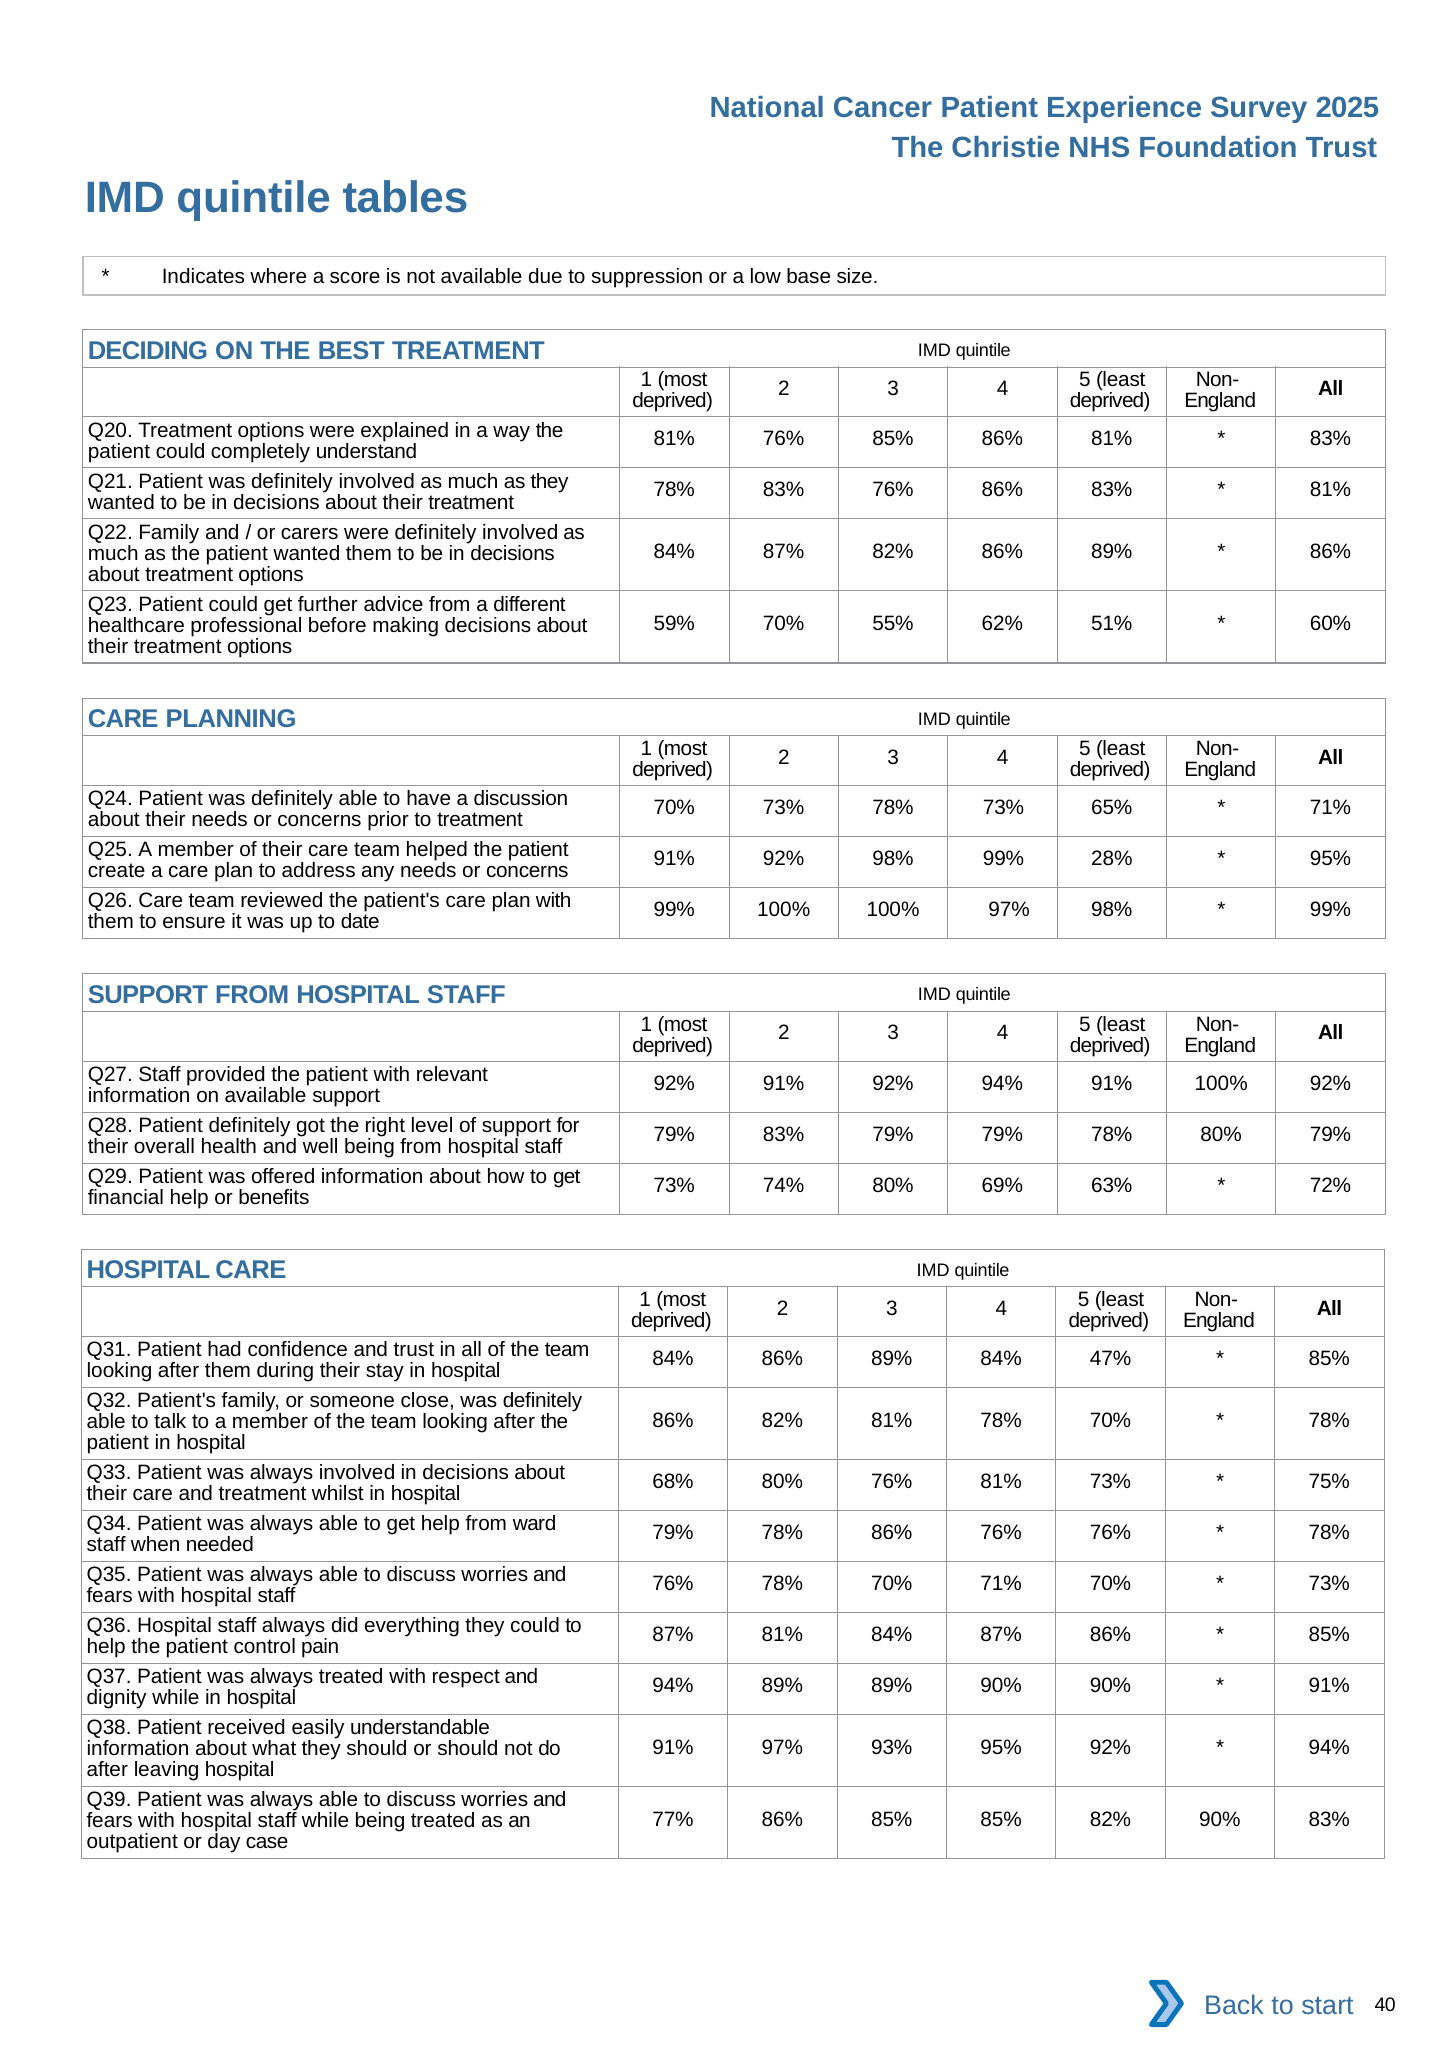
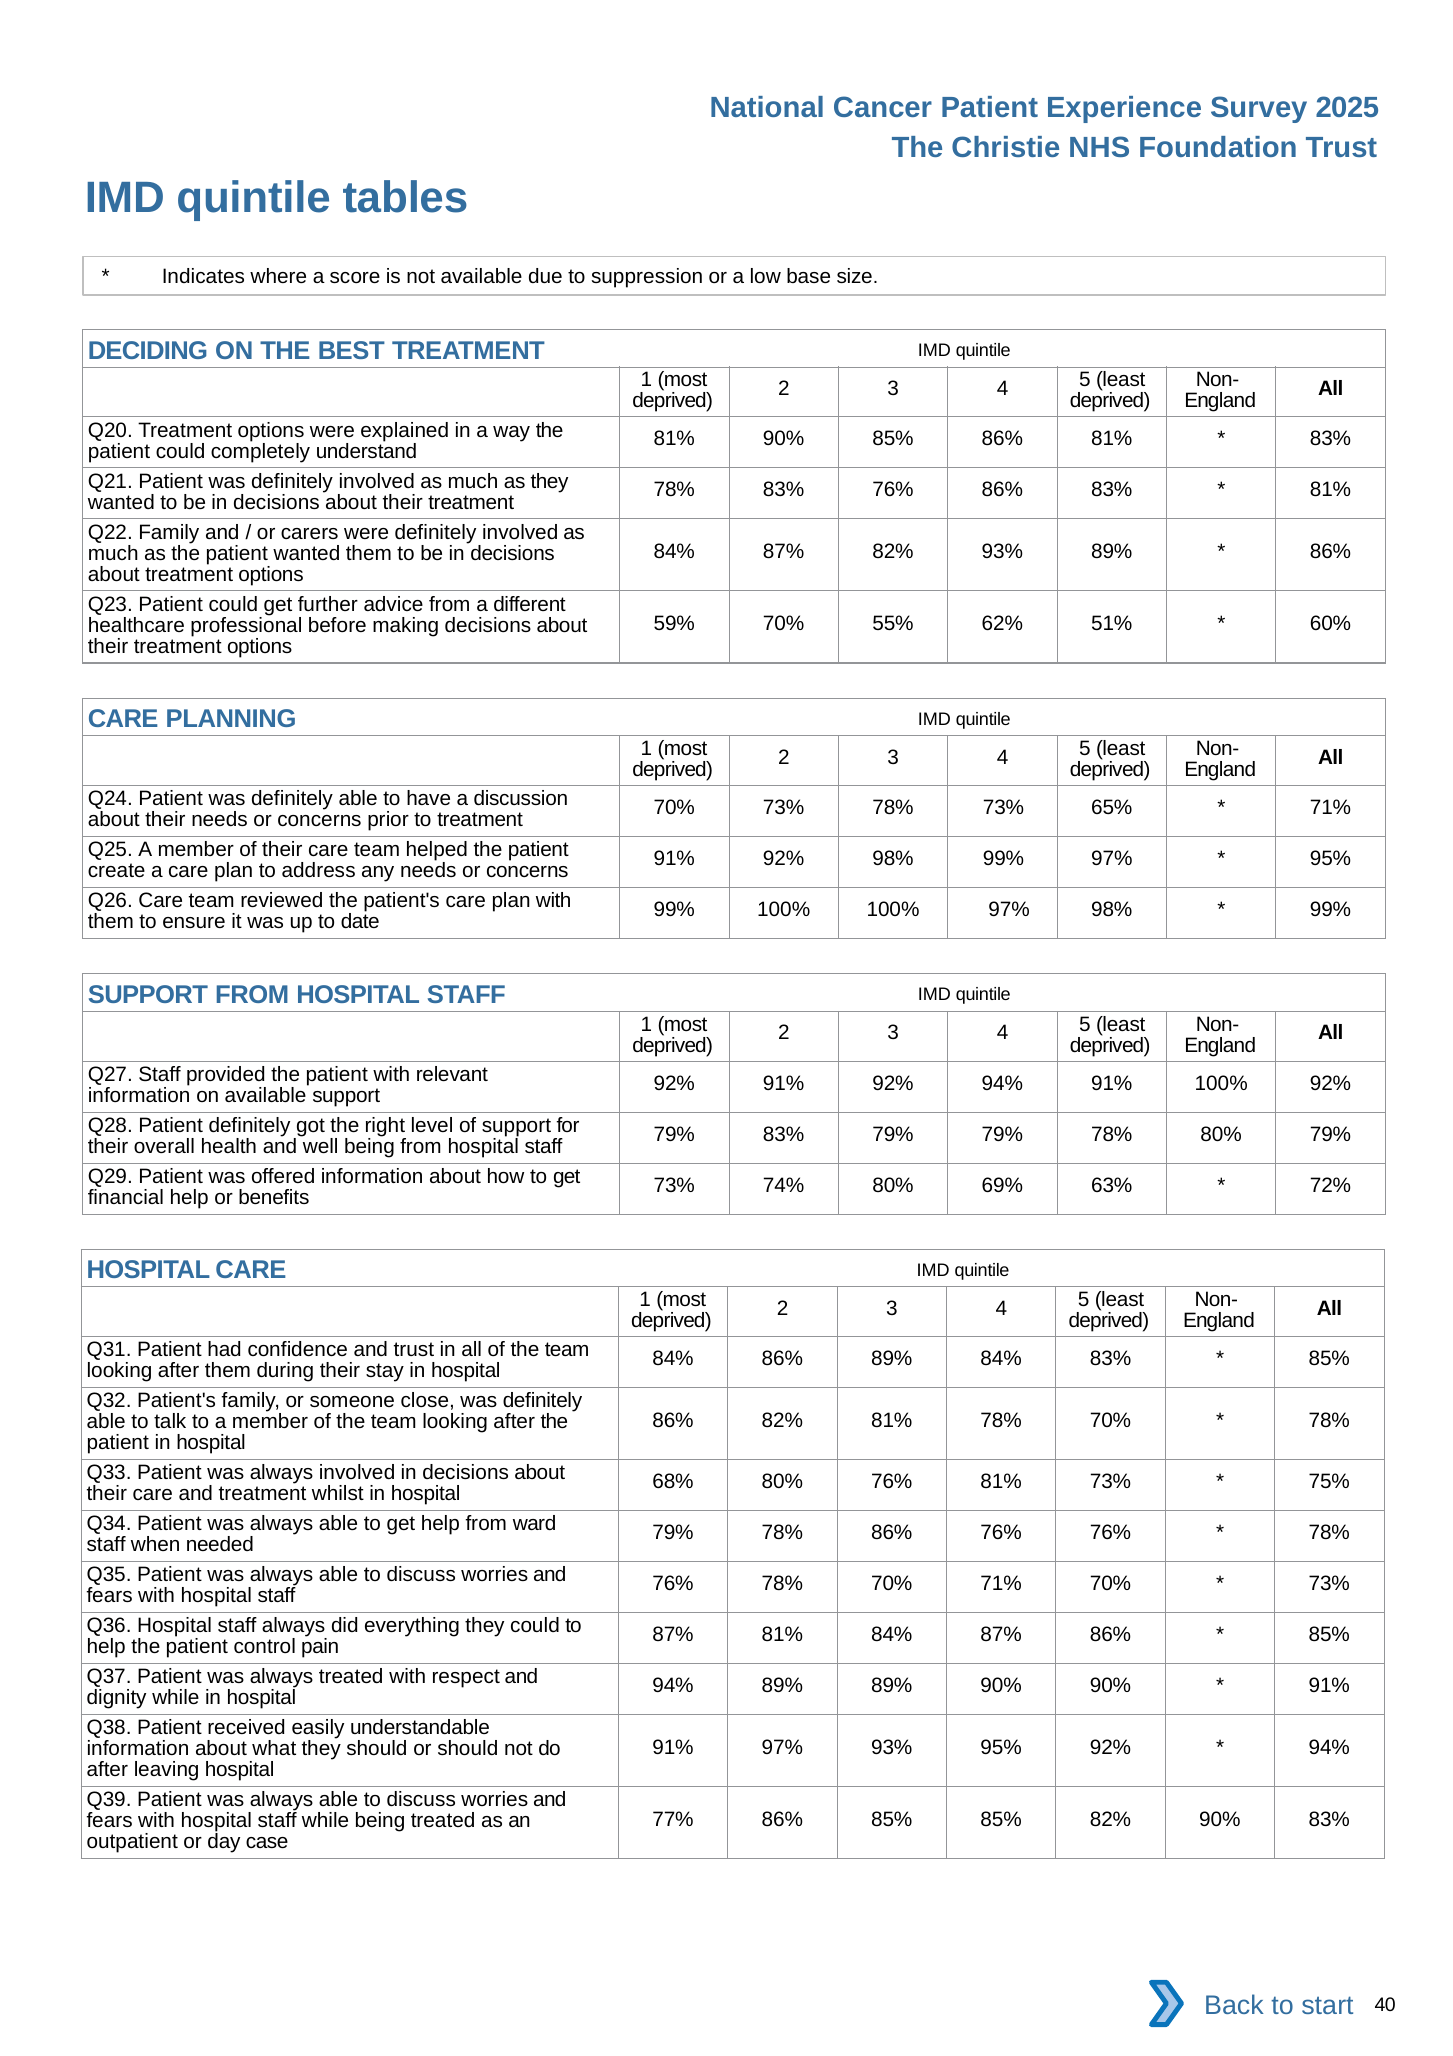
81% 76%: 76% -> 90%
82% 86%: 86% -> 93%
99% 28%: 28% -> 97%
84% 47%: 47% -> 83%
